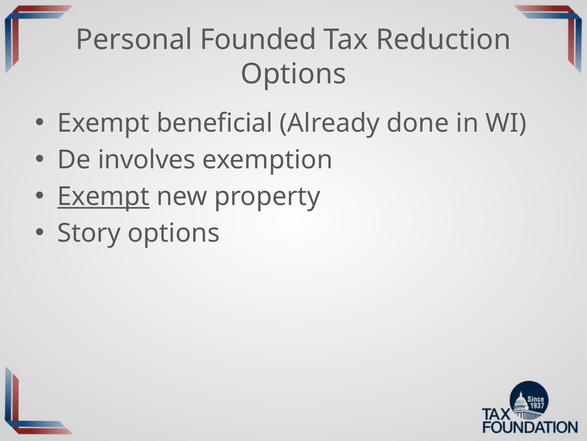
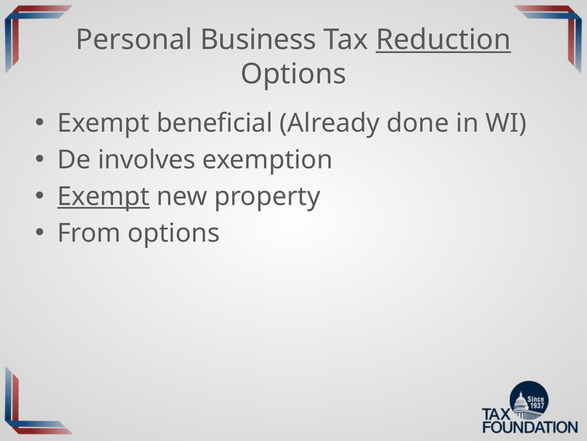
Founded: Founded -> Business
Reduction underline: none -> present
Story: Story -> From
